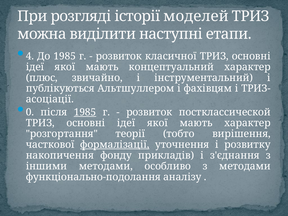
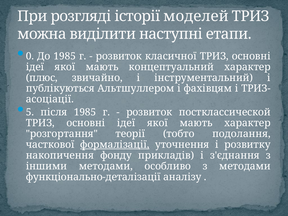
4: 4 -> 0
0: 0 -> 5
1985 at (85, 112) underline: present -> none
вирішення: вирішення -> подолання
функціонально-подолання: функціонально-подолання -> функціонально-деталізації
